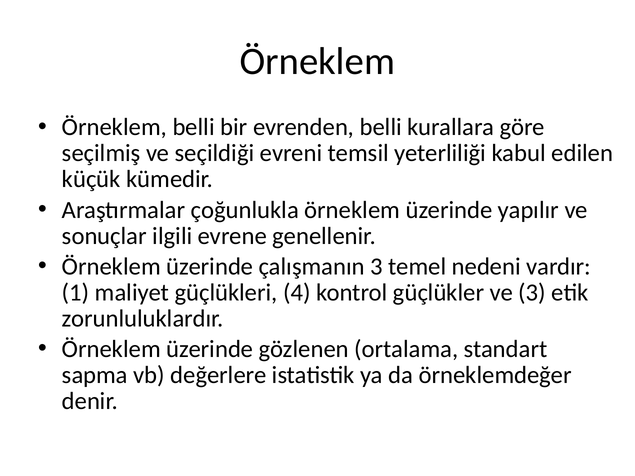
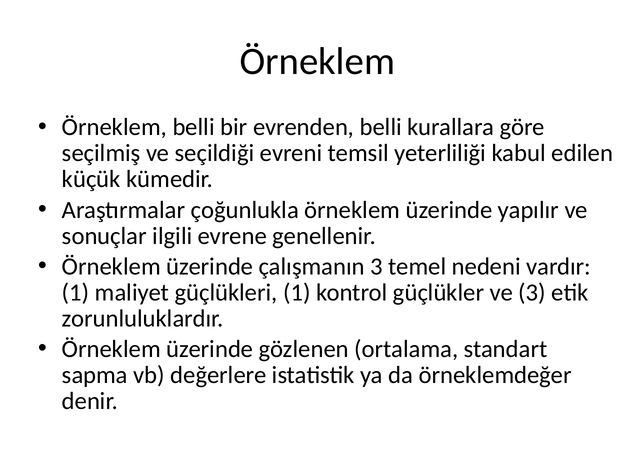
güçlükleri 4: 4 -> 1
